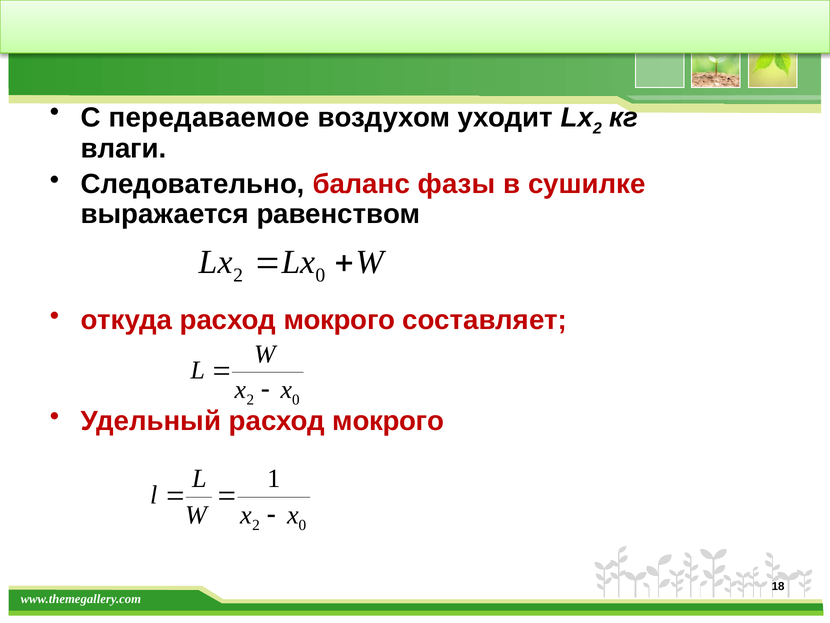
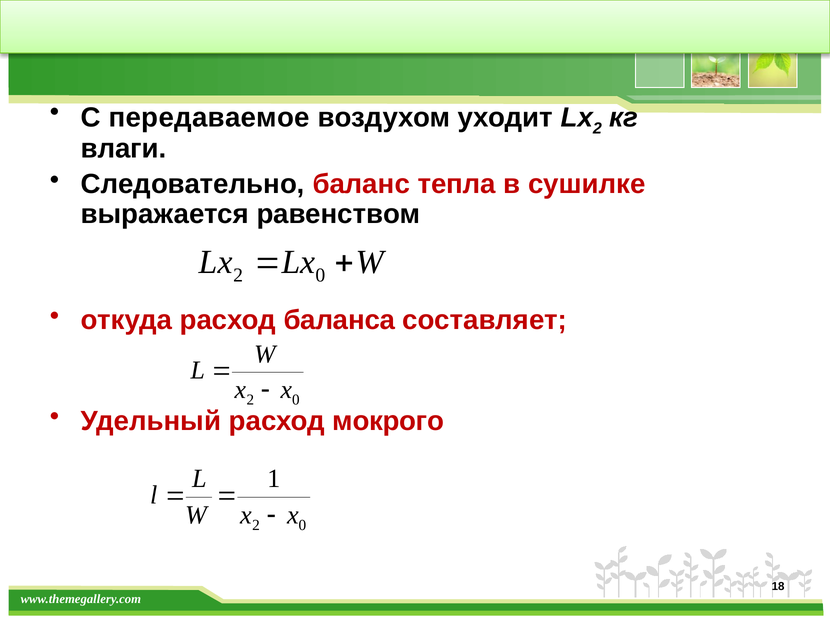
фазы: фазы -> тепла
откуда расход мокрого: мокрого -> баланса
